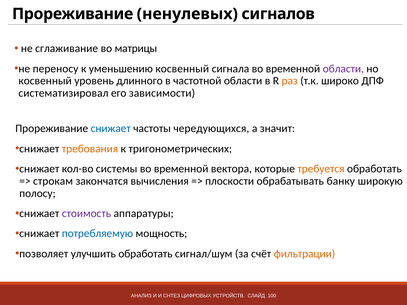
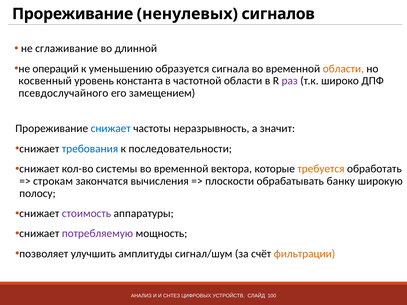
матрицы: матрицы -> длинной
переносу: переносу -> операций
уменьшению косвенный: косвенный -> образуется
области at (343, 69) colour: purple -> orange
длинного: длинного -> константа
раз colour: orange -> purple
систематизировал: систематизировал -> псевдослучайного
зависимости: зависимости -> замещением
чередующихся: чередующихся -> неразрывность
требования colour: orange -> blue
тригонометрических: тригонометрических -> последовательности
потребляемую colour: blue -> purple
улучшить обработать: обработать -> амплитуды
